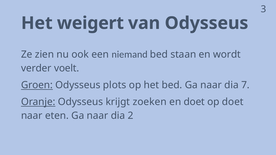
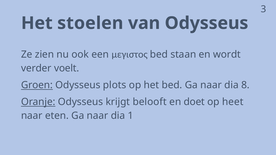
weigert: weigert -> stoelen
niemand: niemand -> μεγιστος
7: 7 -> 8
zoeken: zoeken -> belooft
op doet: doet -> heet
2: 2 -> 1
